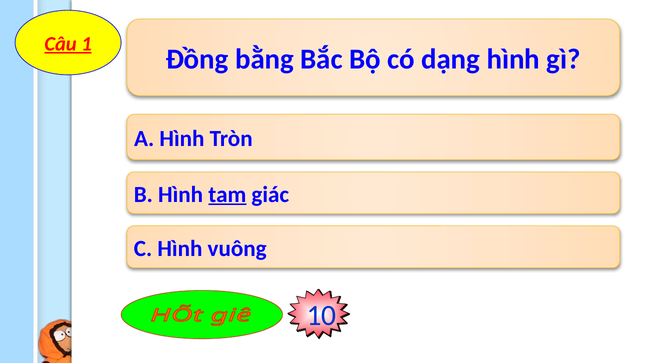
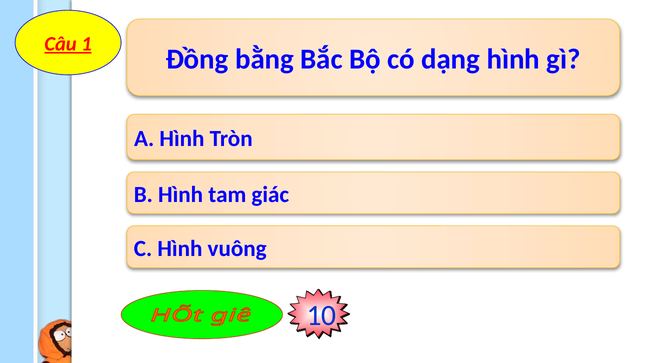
tam underline: present -> none
